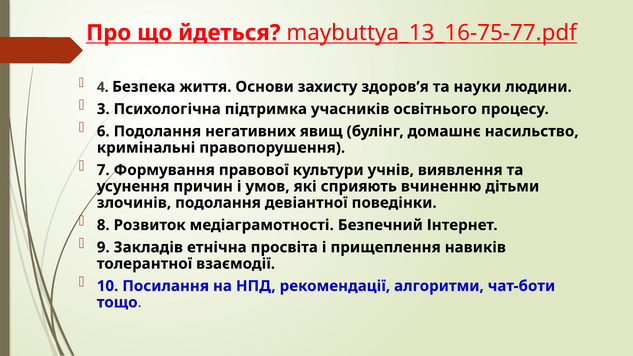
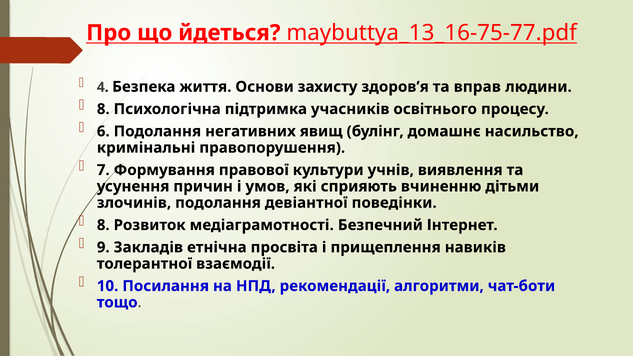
науки: науки -> вправ
3 at (103, 109): 3 -> 8
